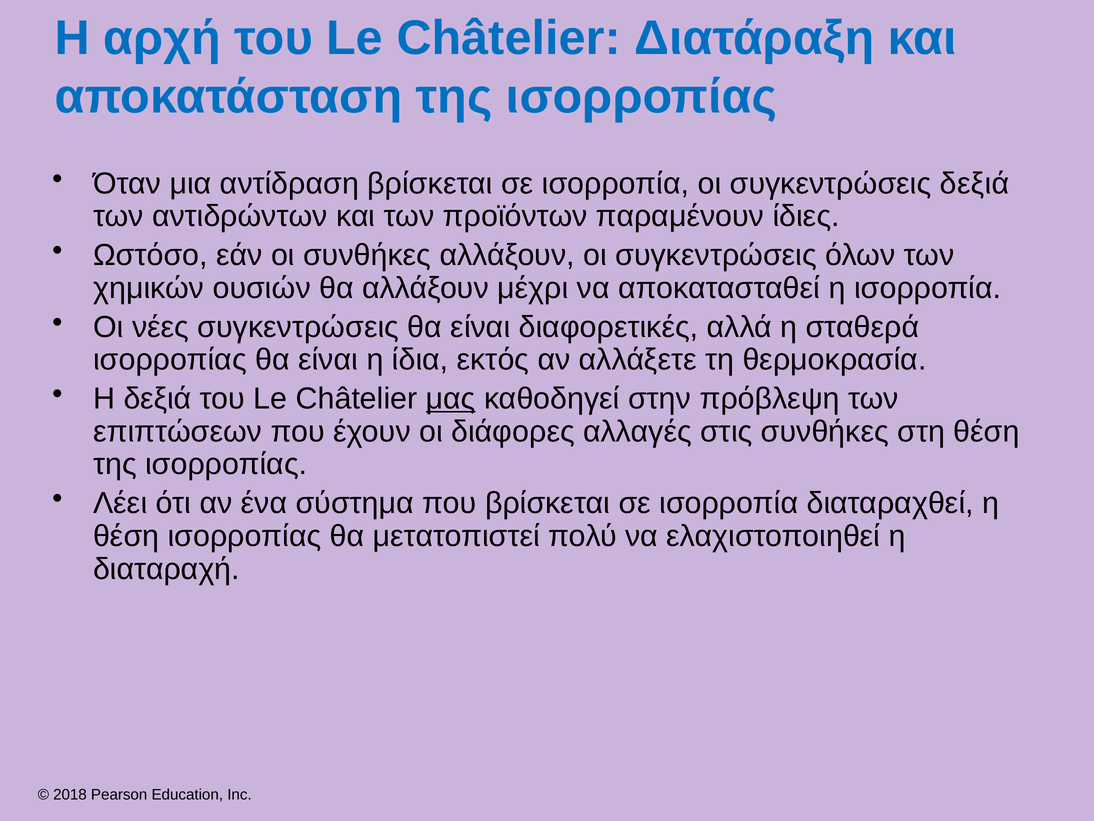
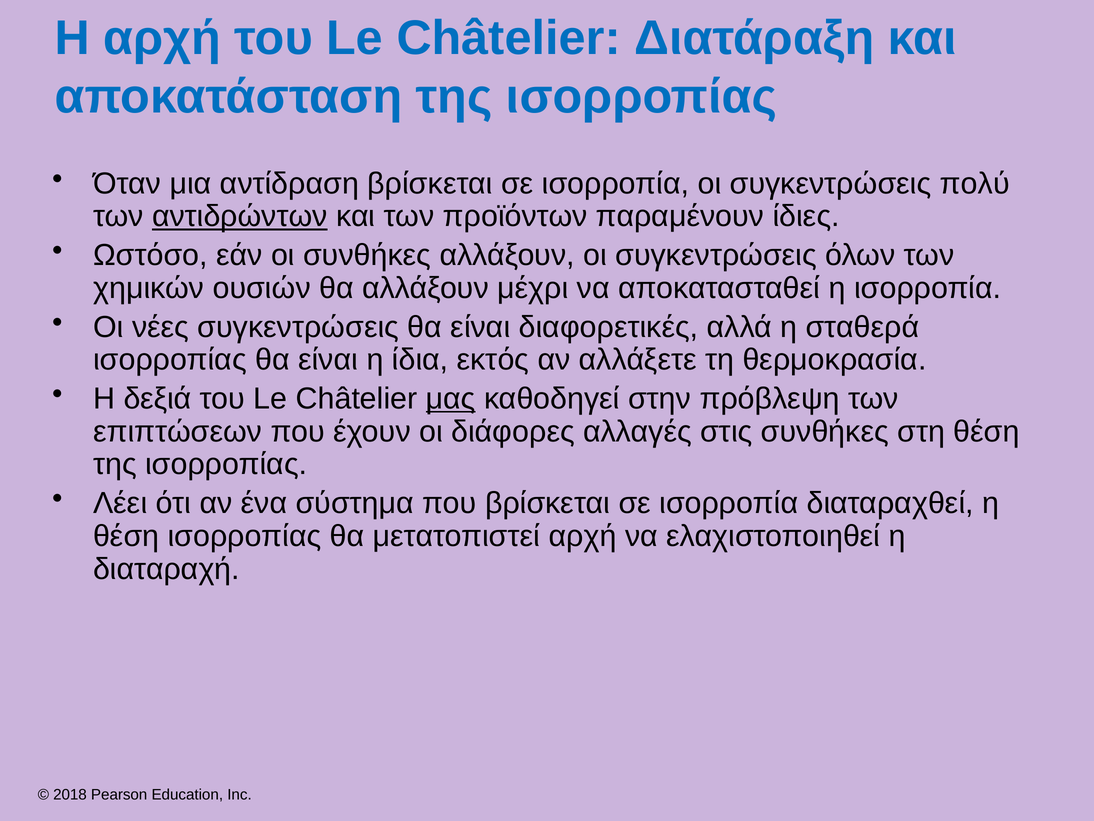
συγκεντρώσεις δεξιά: δεξιά -> πολύ
αντιδρώντων underline: none -> present
μετατοπιστεί πολύ: πολύ -> αρχή
